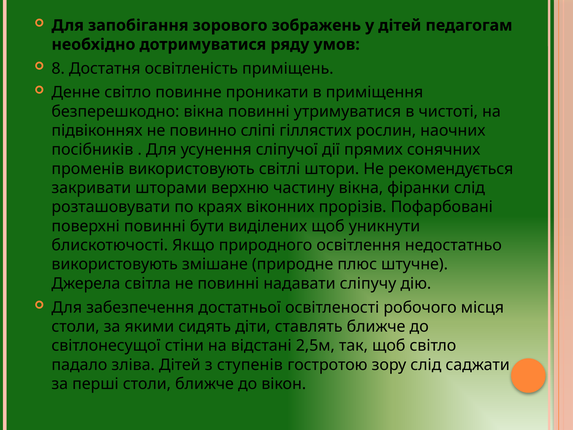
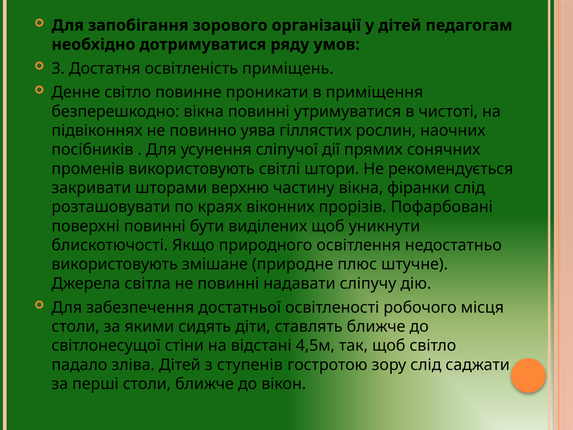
зображень: зображень -> організації
8: 8 -> 3
сліпі: сліпі -> уява
2,5м: 2,5м -> 4,5м
